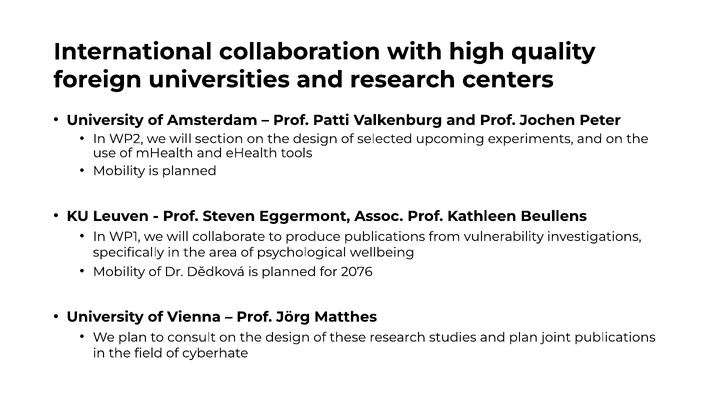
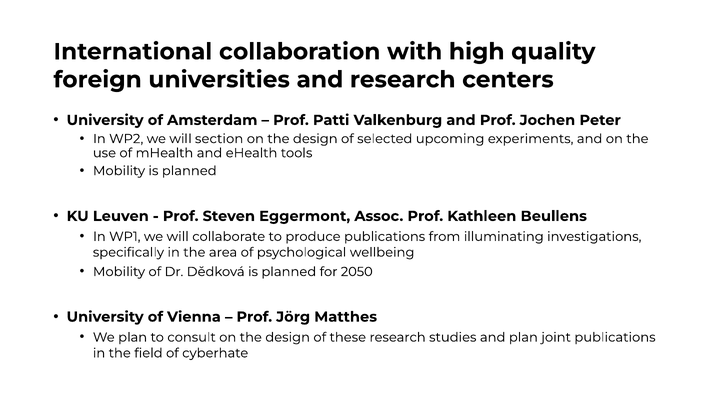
vulnerability: vulnerability -> illuminating
2076: 2076 -> 2050
